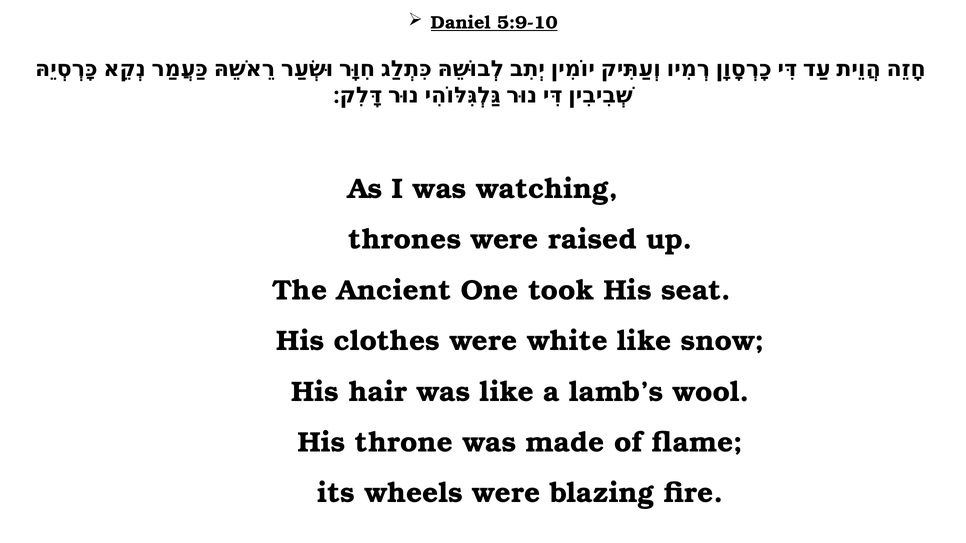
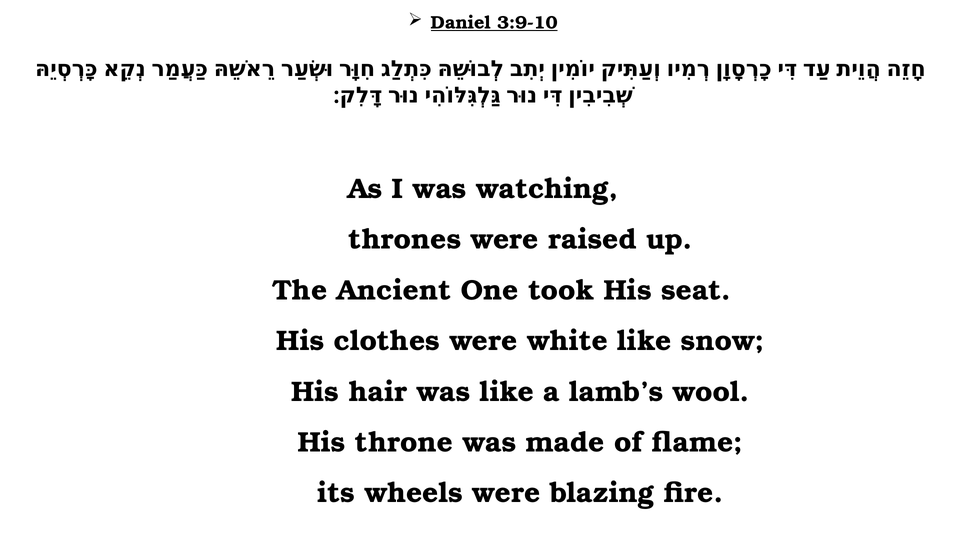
5:9-10: 5:9-10 -> 3:9-10
